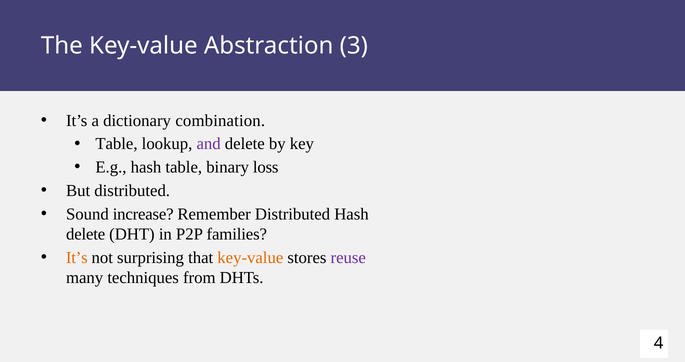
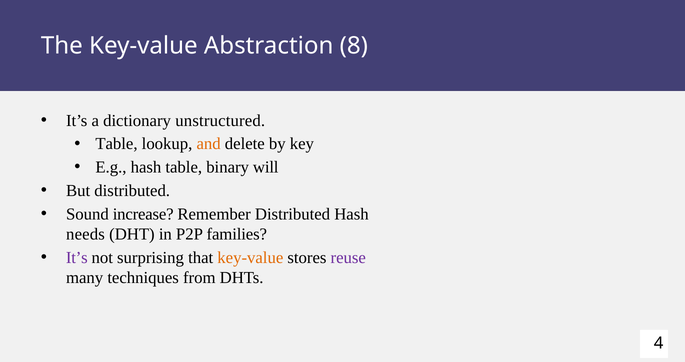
3: 3 -> 8
combination: combination -> unstructured
and colour: purple -> orange
loss: loss -> will
delete at (86, 234): delete -> needs
It’s at (77, 258) colour: orange -> purple
